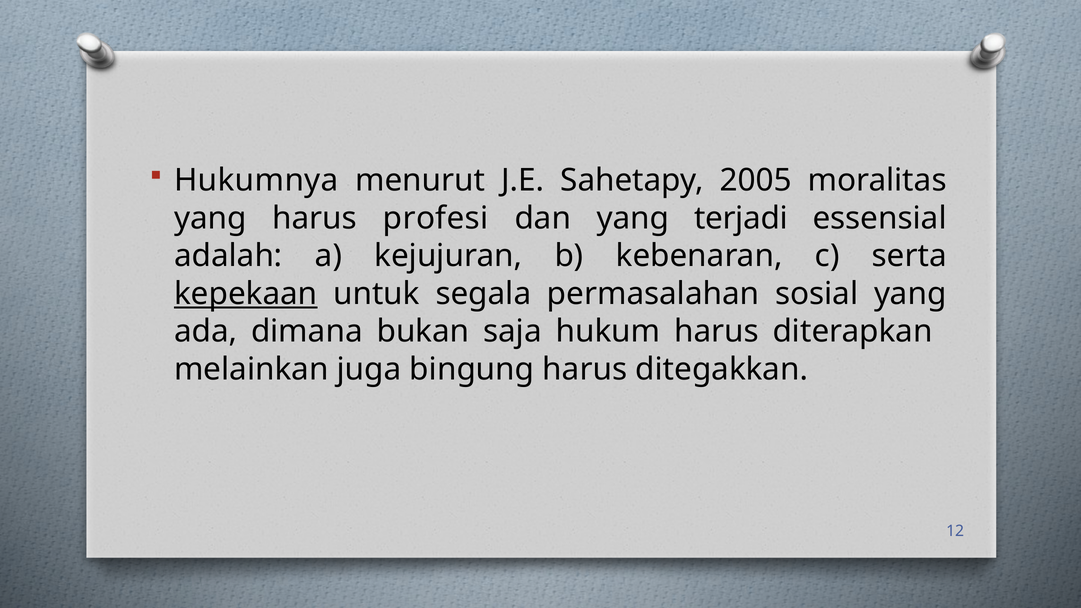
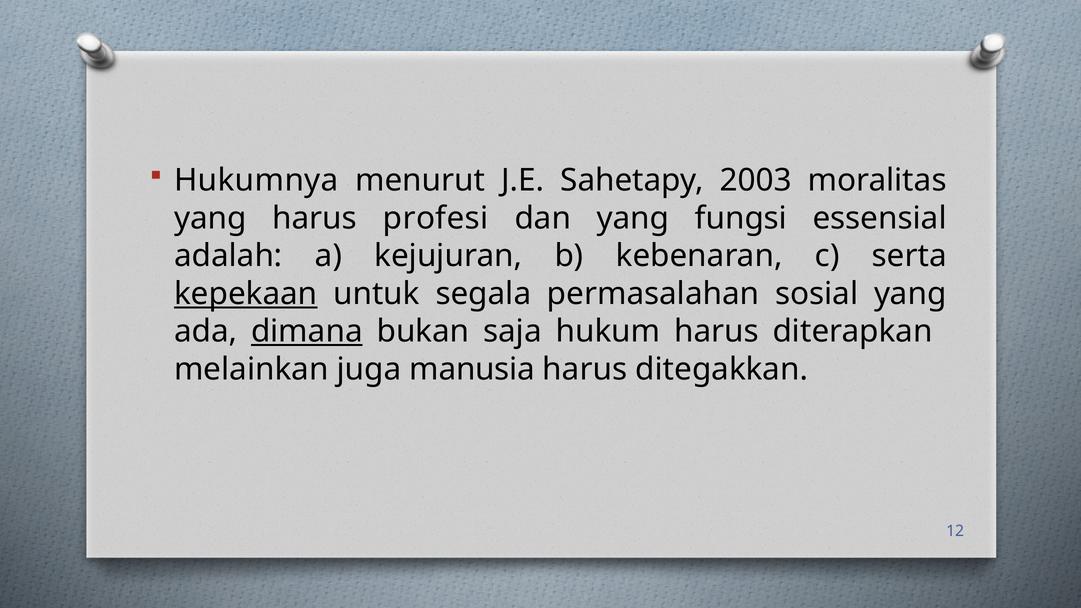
2005: 2005 -> 2003
terjadi: terjadi -> fungsi
dimana underline: none -> present
bingung: bingung -> manusia
